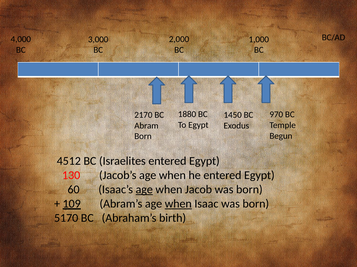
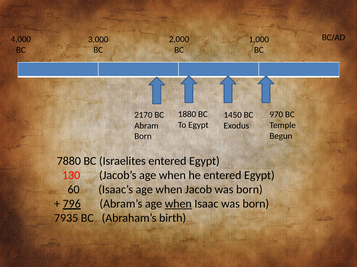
4512: 4512 -> 7880
age at (144, 190) underline: present -> none
109: 109 -> 796
5170: 5170 -> 7935
